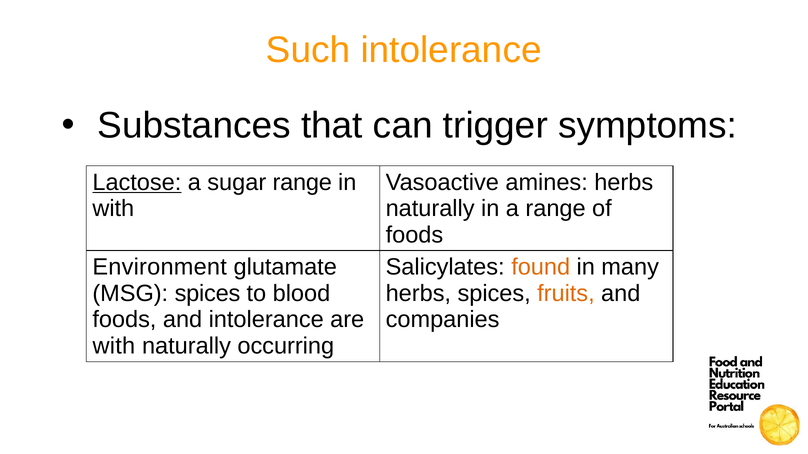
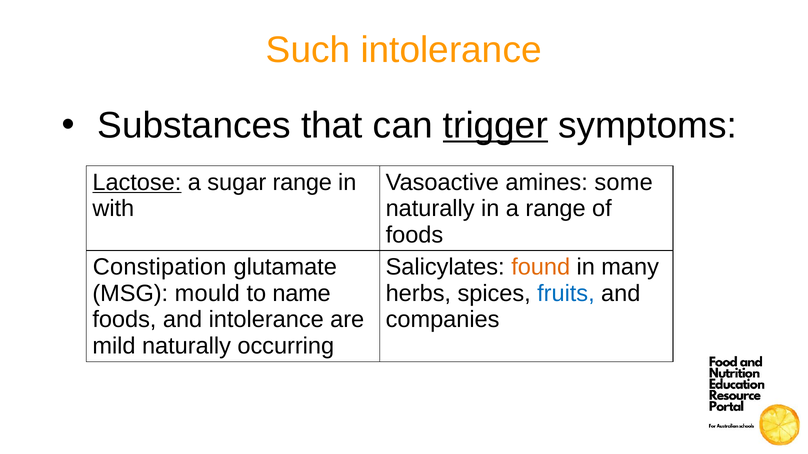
trigger underline: none -> present
amines herbs: herbs -> some
Environment: Environment -> Constipation
MSG spices: spices -> mould
blood: blood -> name
fruits colour: orange -> blue
with at (114, 346): with -> mild
